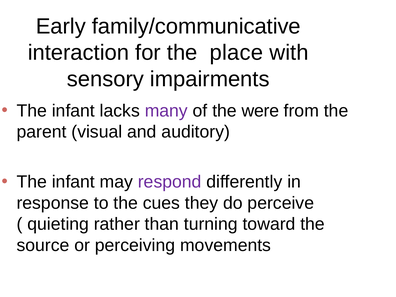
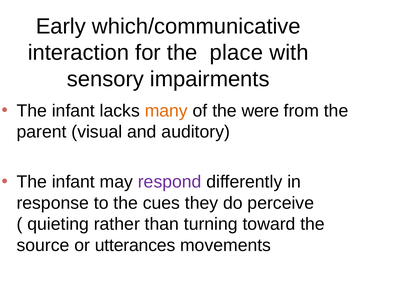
family/communicative: family/communicative -> which/communicative
many colour: purple -> orange
perceiving: perceiving -> utterances
